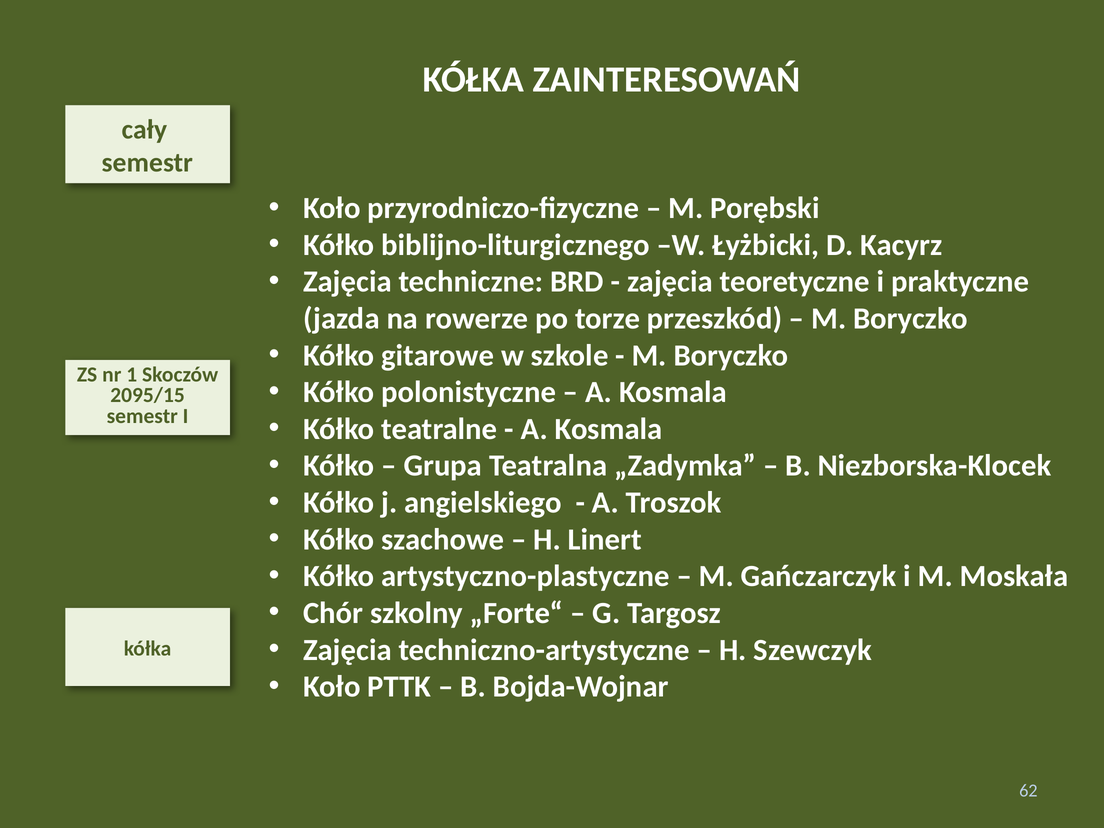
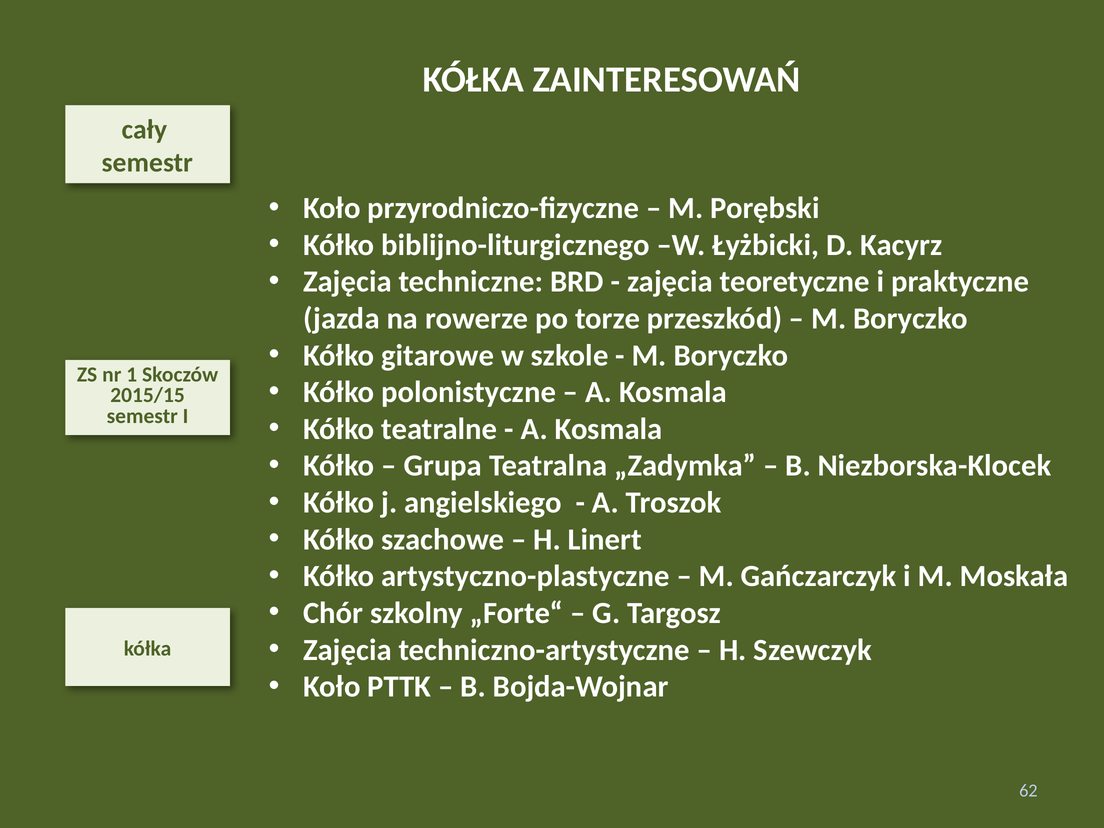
2095/15: 2095/15 -> 2015/15
